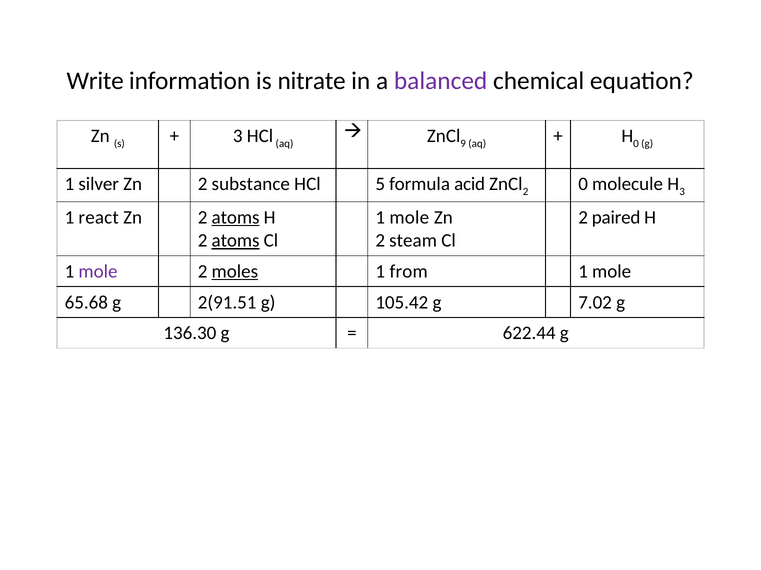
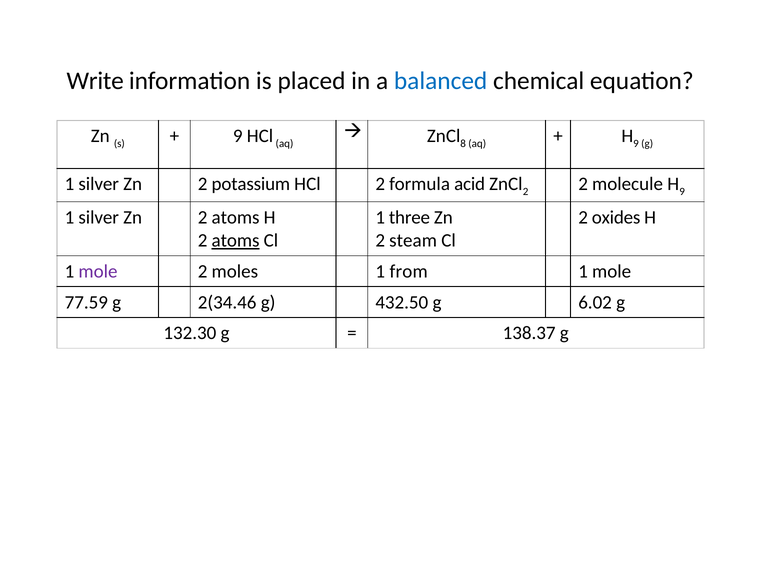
nitrate: nitrate -> placed
balanced colour: purple -> blue
9: 9 -> 8
0 at (636, 144): 0 -> 9
3 at (238, 136): 3 -> 9
substance: substance -> potassium
HCl 5: 5 -> 2
2 0: 0 -> 2
molecule H 3: 3 -> 9
react at (99, 218): react -> silver
atoms at (236, 218) underline: present -> none
mole at (409, 218): mole -> three
paired: paired -> oxides
moles underline: present -> none
65.68: 65.68 -> 77.59
2(91.51: 2(91.51 -> 2(34.46
105.42: 105.42 -> 432.50
7.02: 7.02 -> 6.02
136.30: 136.30 -> 132.30
622.44: 622.44 -> 138.37
